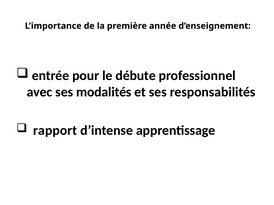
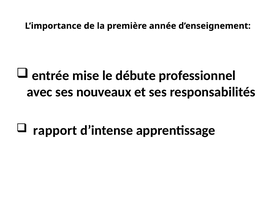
pour: pour -> mise
modalités: modalités -> nouveaux
